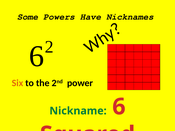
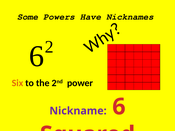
Nickname colour: green -> purple
